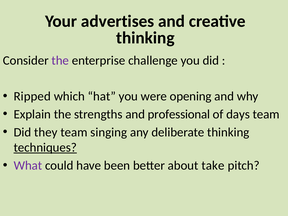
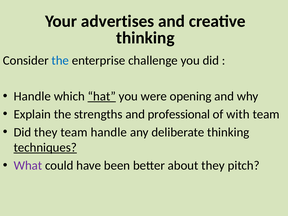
the at (60, 60) colour: purple -> blue
Ripped at (32, 96): Ripped -> Handle
hat underline: none -> present
days: days -> with
team singing: singing -> handle
about take: take -> they
